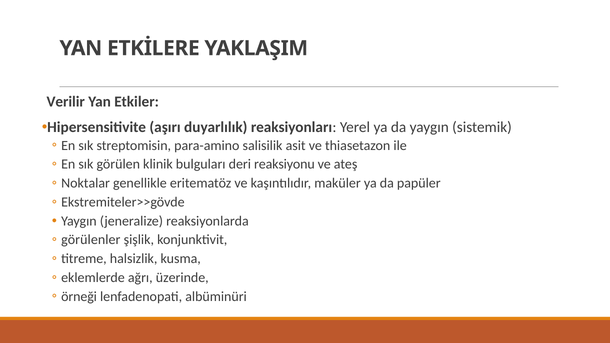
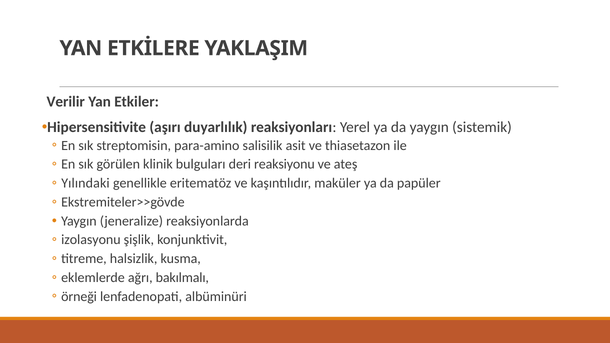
Noktalar: Noktalar -> Yılındaki
görülenler: görülenler -> izolasyonu
üzerinde: üzerinde -> bakılmalı
